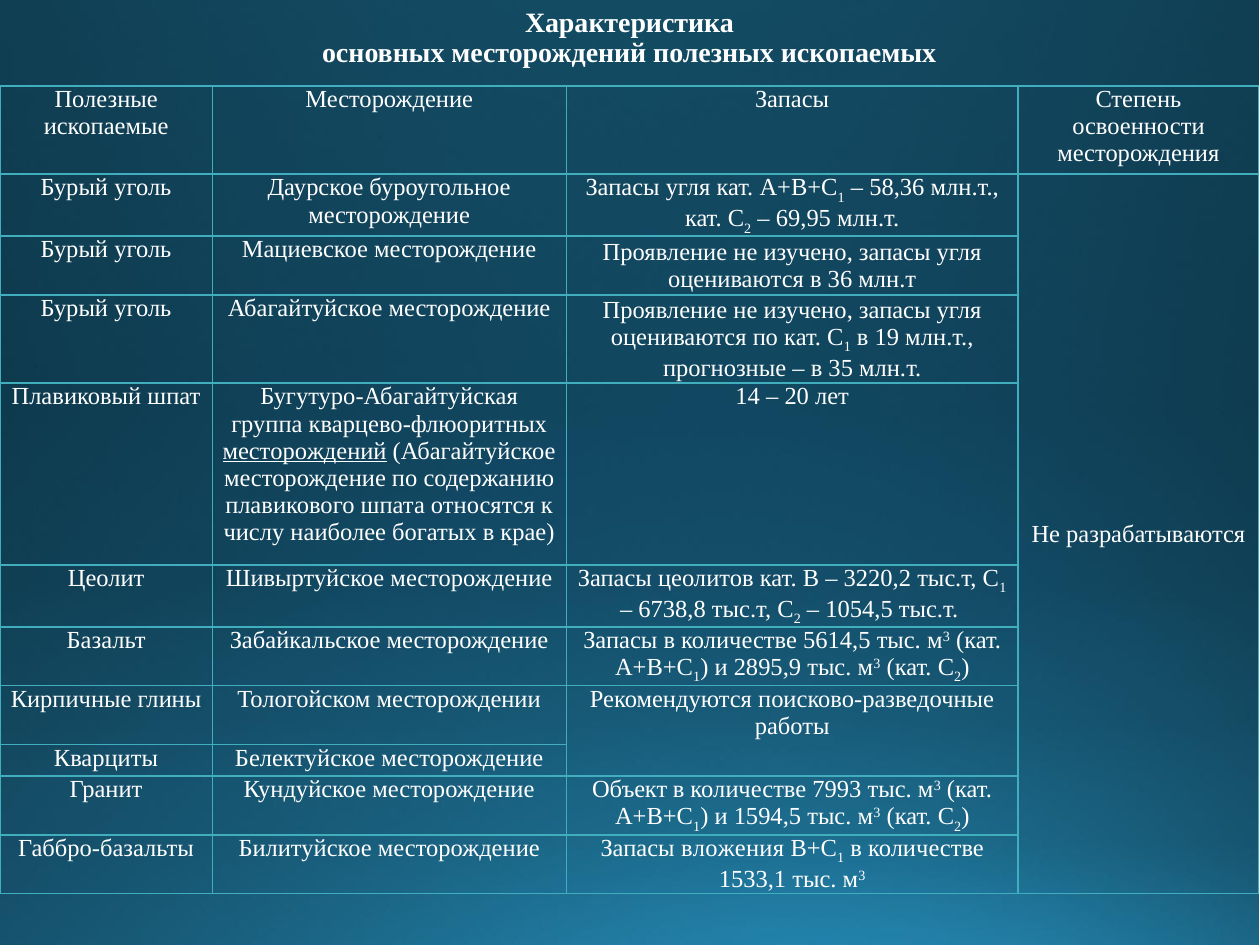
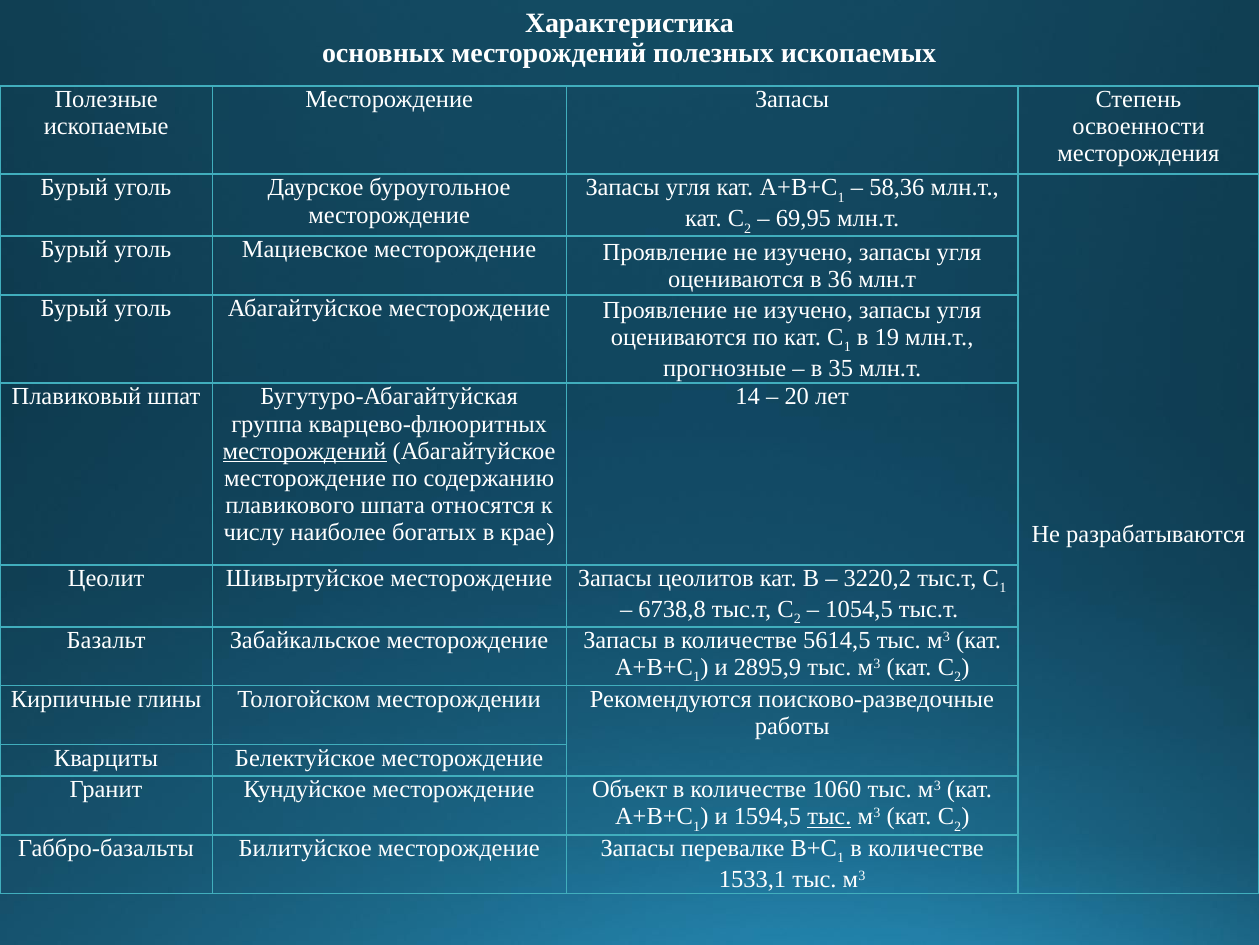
7993: 7993 -> 1060
тыс at (829, 816) underline: none -> present
вложения: вложения -> перевалке
